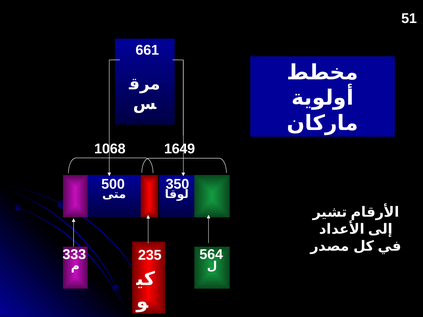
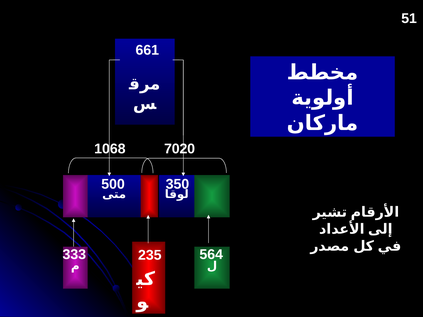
1649: 1649 -> 7020
